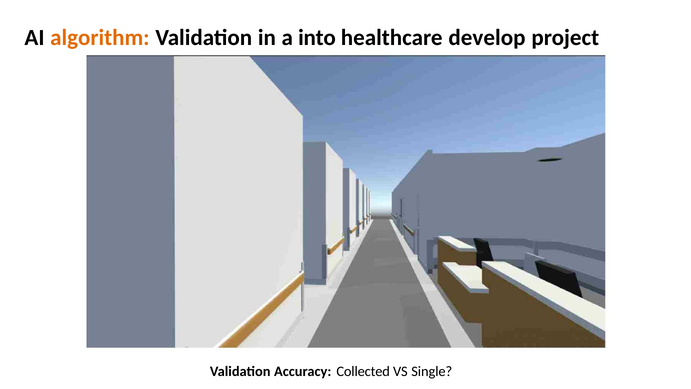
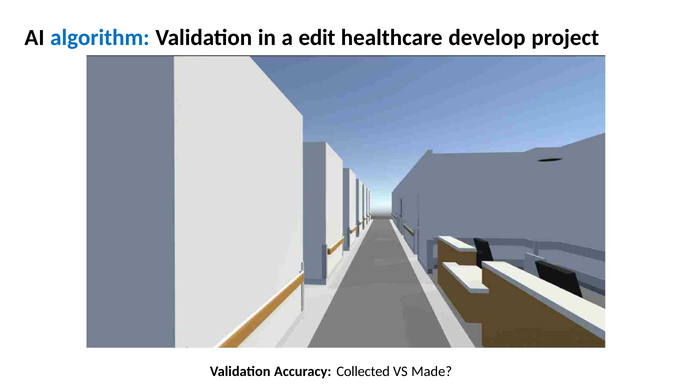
algorithm colour: orange -> blue
into: into -> edit
Single: Single -> Made
